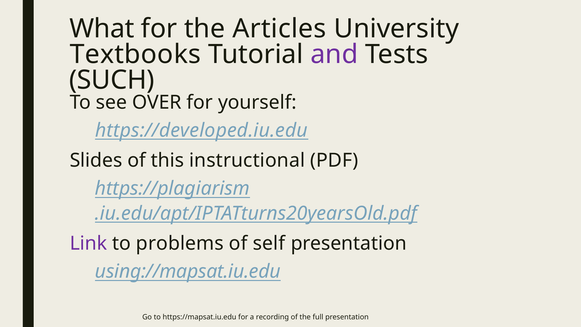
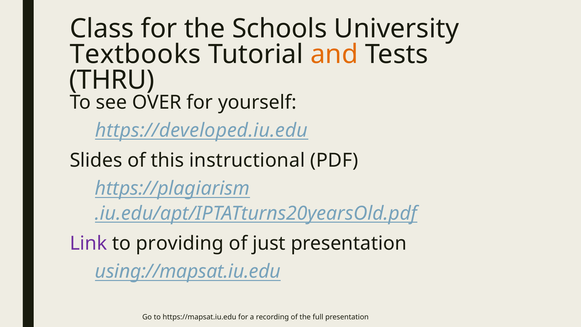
What: What -> Class
Articles: Articles -> Schools
and colour: purple -> orange
SUCH: SUCH -> THRU
problems: problems -> providing
self: self -> just
